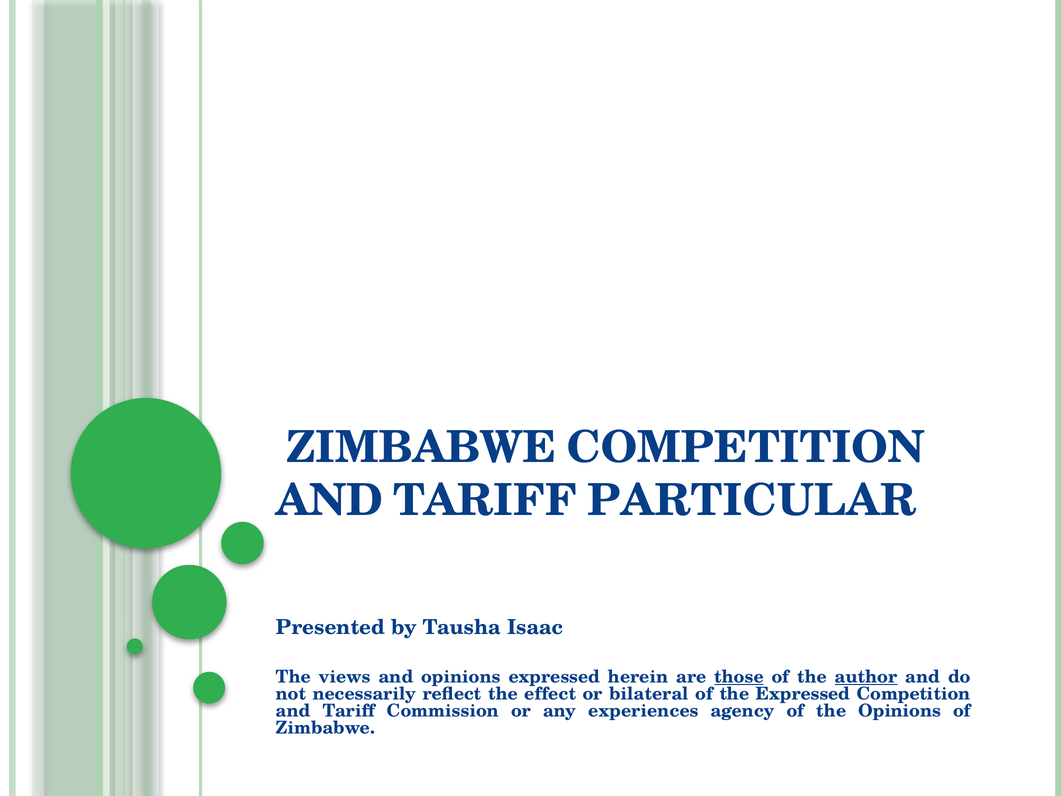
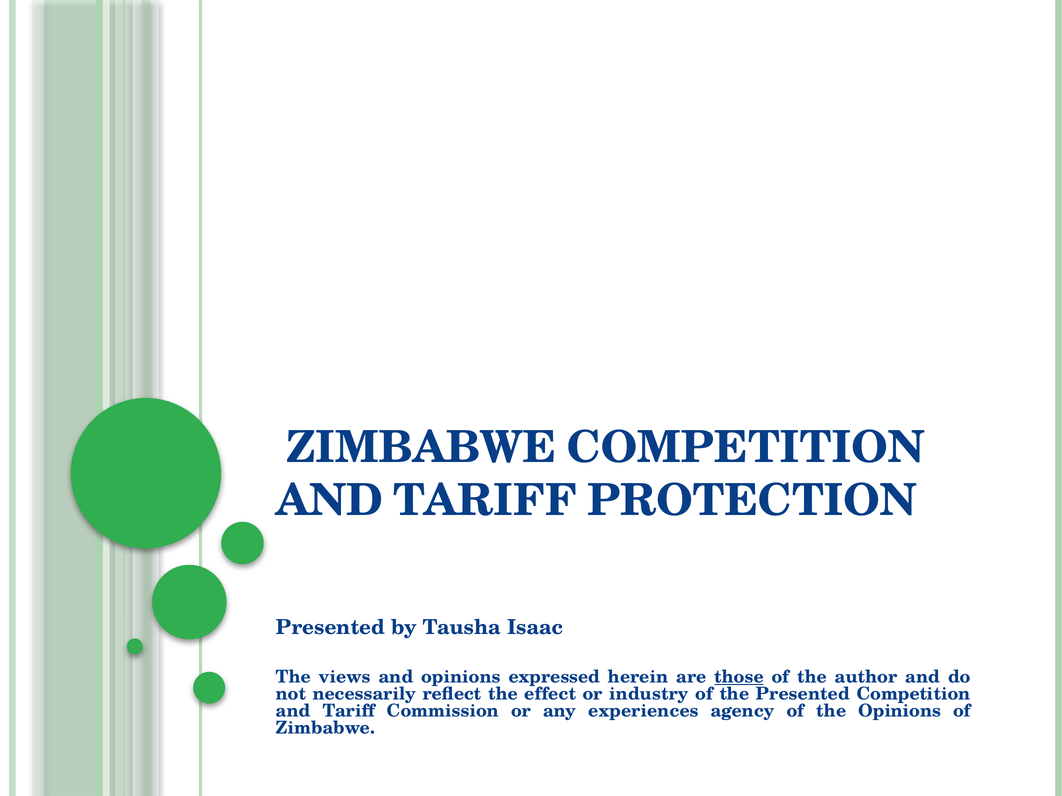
PARTICULAR: PARTICULAR -> PROTECTION
author underline: present -> none
bilateral: bilateral -> industry
the Expressed: Expressed -> Presented
